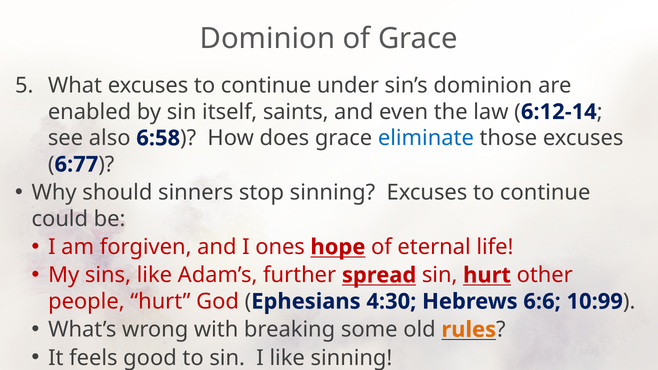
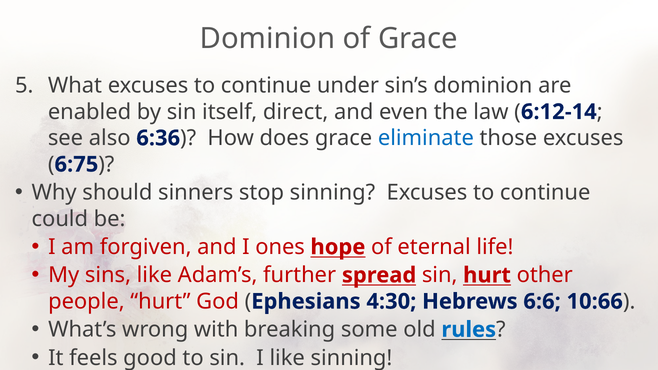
saints: saints -> direct
6:58: 6:58 -> 6:36
6:77: 6:77 -> 6:75
10:99: 10:99 -> 10:66
rules colour: orange -> blue
